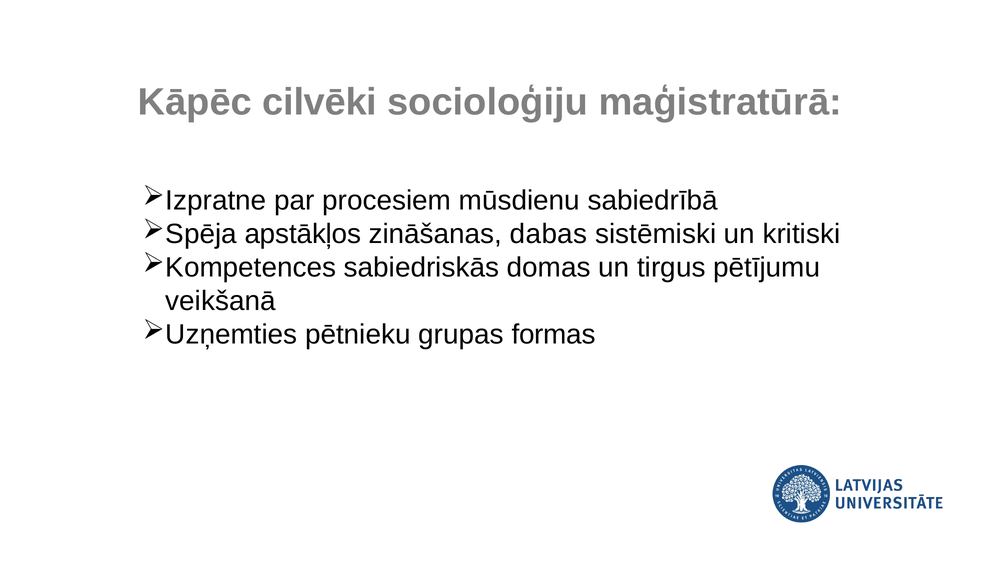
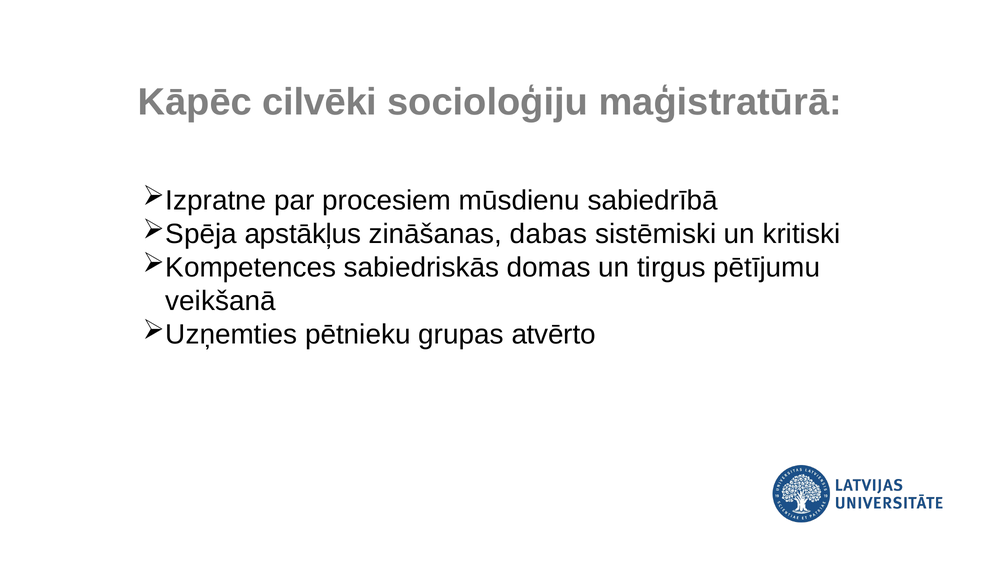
apstākļos: apstākļos -> apstākļus
formas: formas -> atvērto
